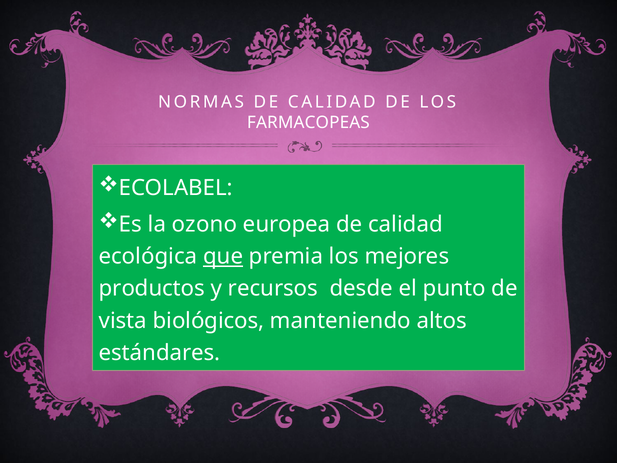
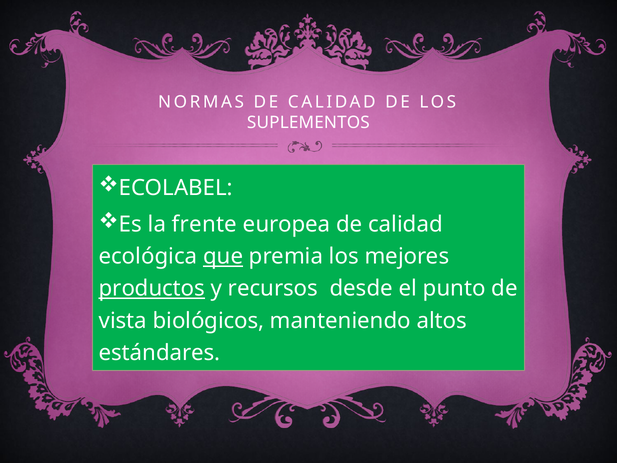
FARMACOPEAS: FARMACOPEAS -> SUPLEMENTOS
ozono: ozono -> frente
productos underline: none -> present
